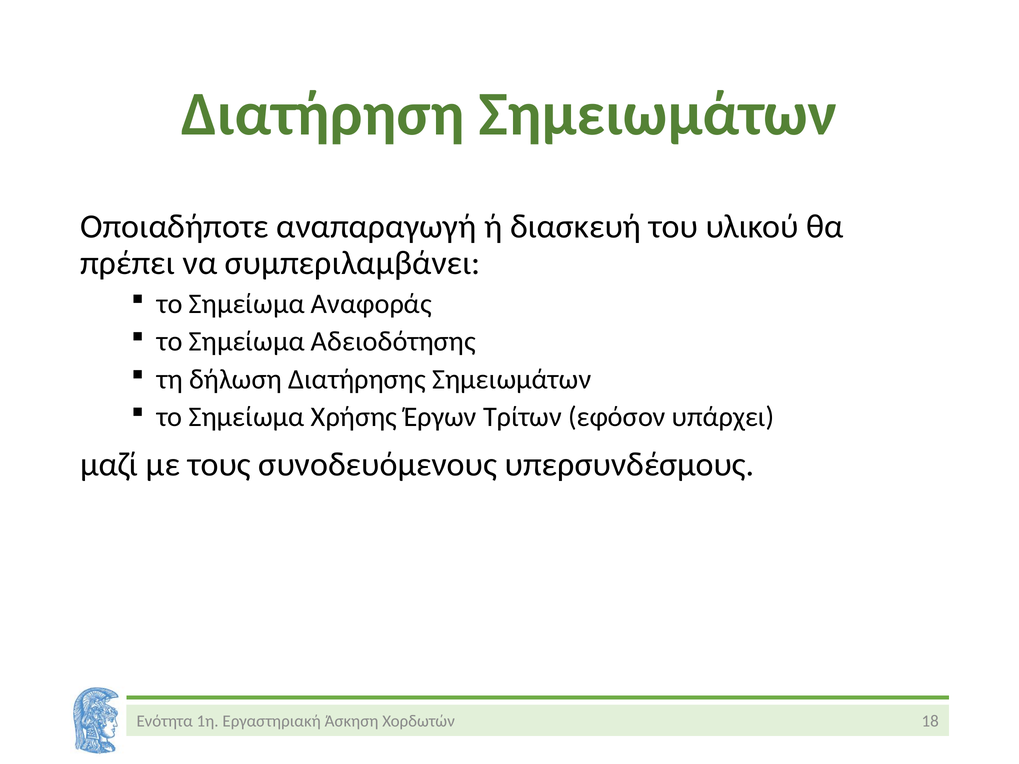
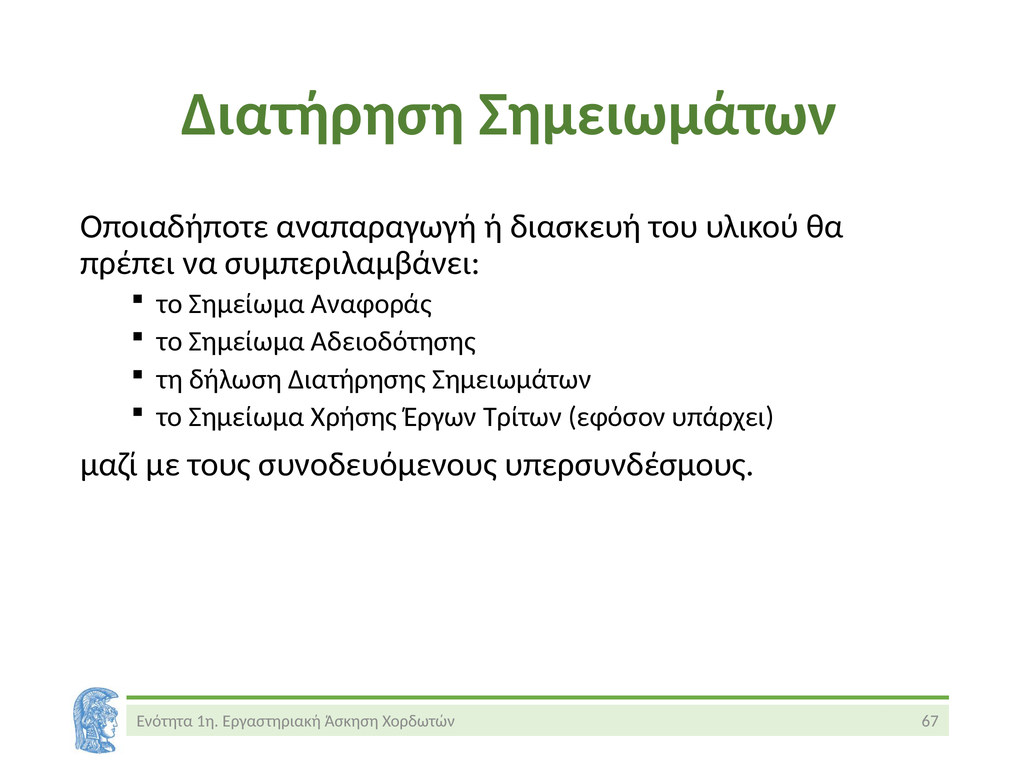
18: 18 -> 67
